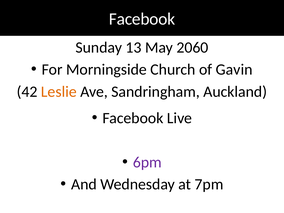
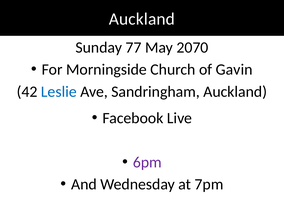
Facebook at (142, 19): Facebook -> Auckland
13: 13 -> 77
2060: 2060 -> 2070
Leslie colour: orange -> blue
